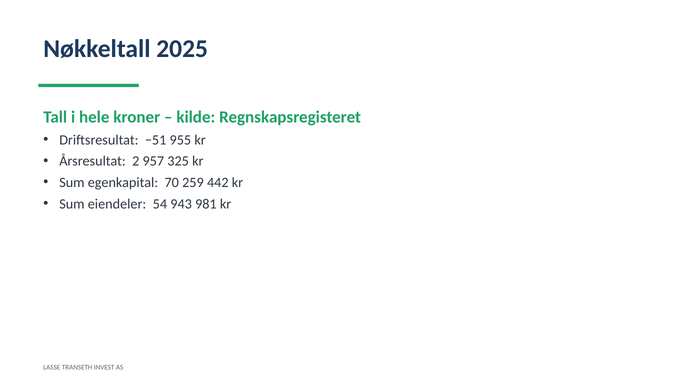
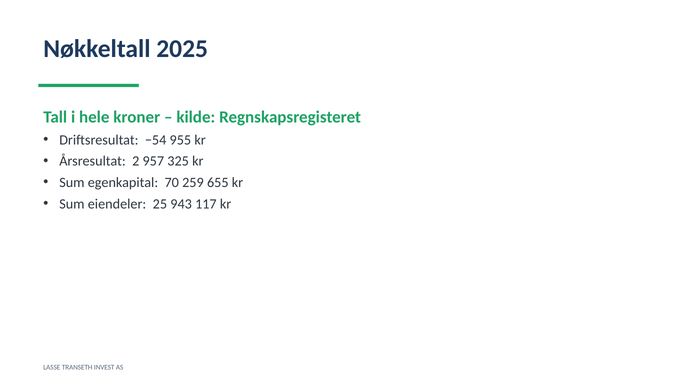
−51: −51 -> −54
442: 442 -> 655
54: 54 -> 25
981: 981 -> 117
